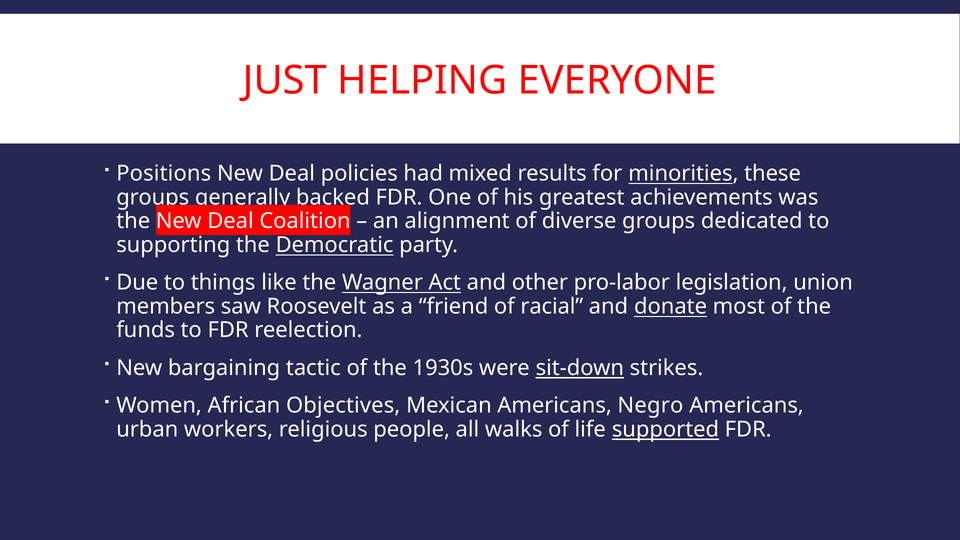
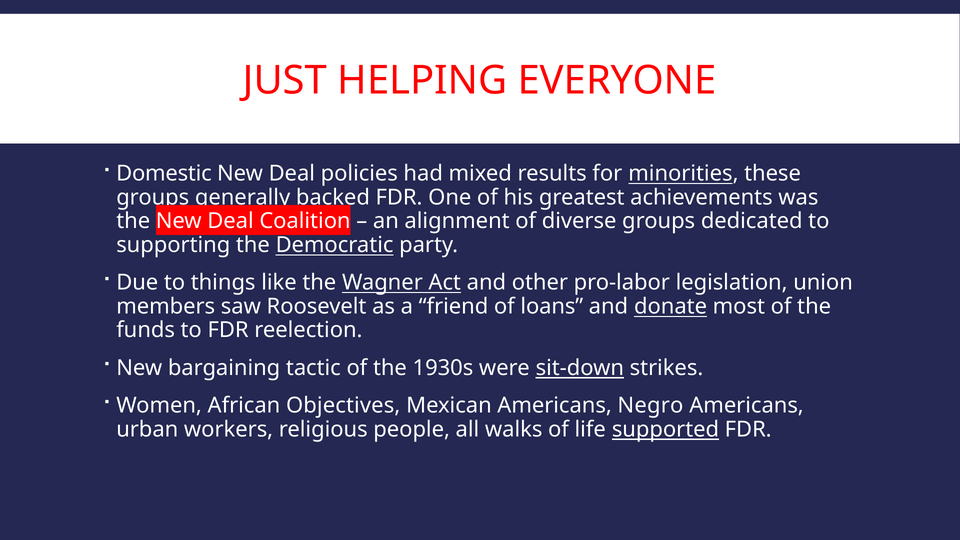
Positions: Positions -> Domestic
racial: racial -> loans
